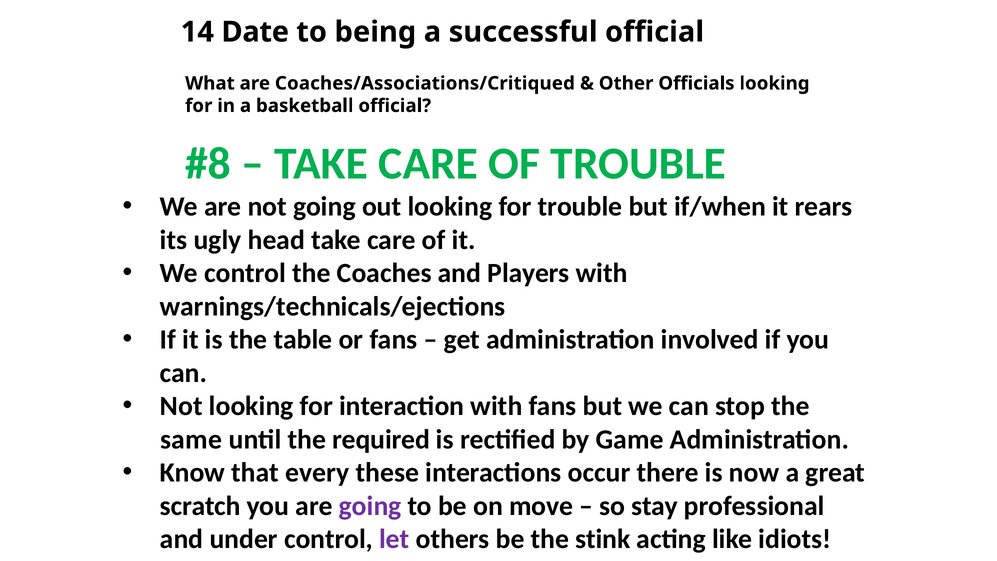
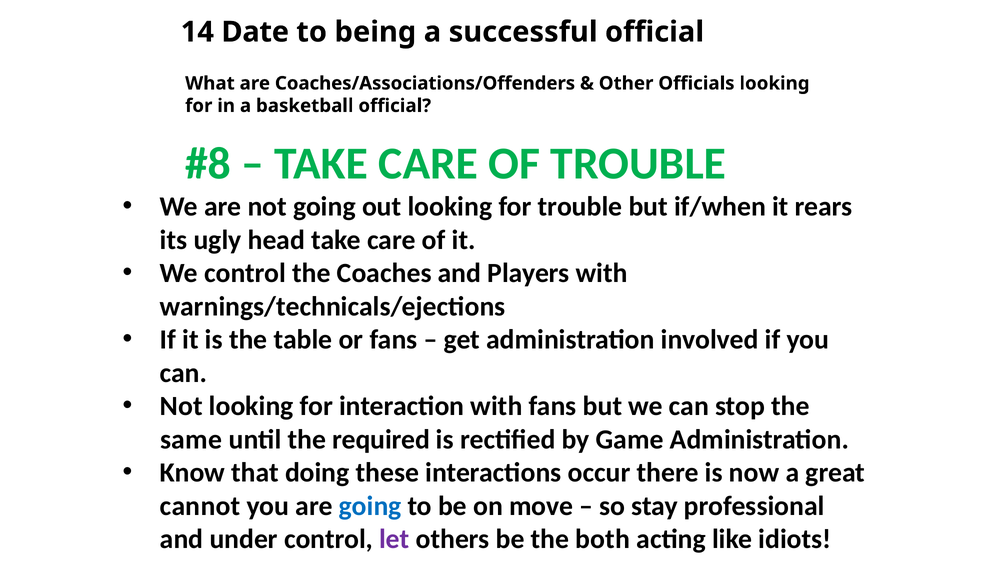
Coaches/Associations/Critiqued: Coaches/Associations/Critiqued -> Coaches/Associations/Offenders
every: every -> doing
scratch: scratch -> cannot
going at (370, 506) colour: purple -> blue
stink: stink -> both
